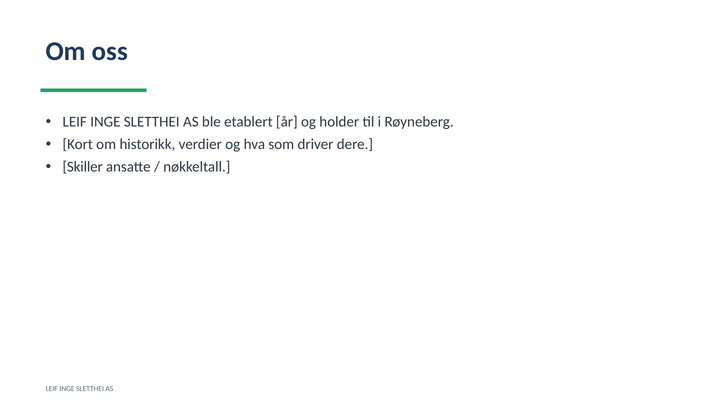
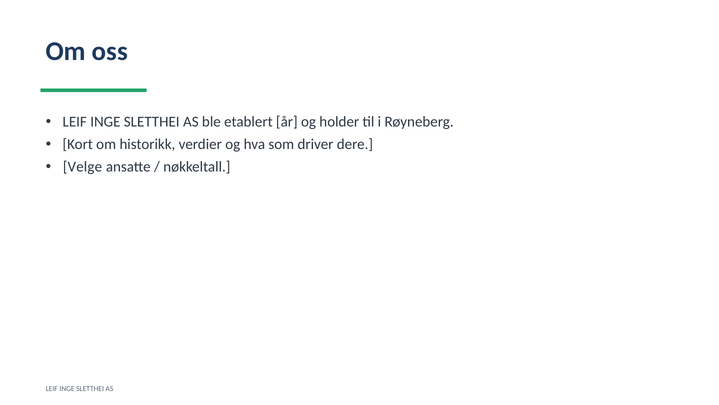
Skiller: Skiller -> Velge
